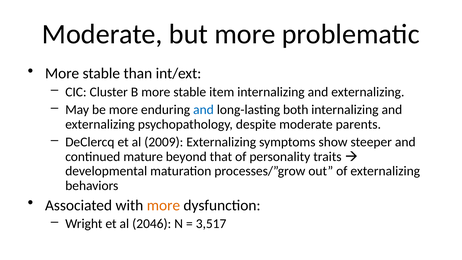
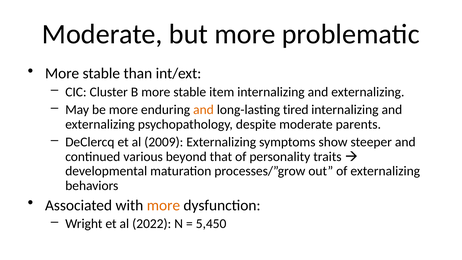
and at (203, 110) colour: blue -> orange
both: both -> tired
mature: mature -> various
2046: 2046 -> 2022
3,517: 3,517 -> 5,450
